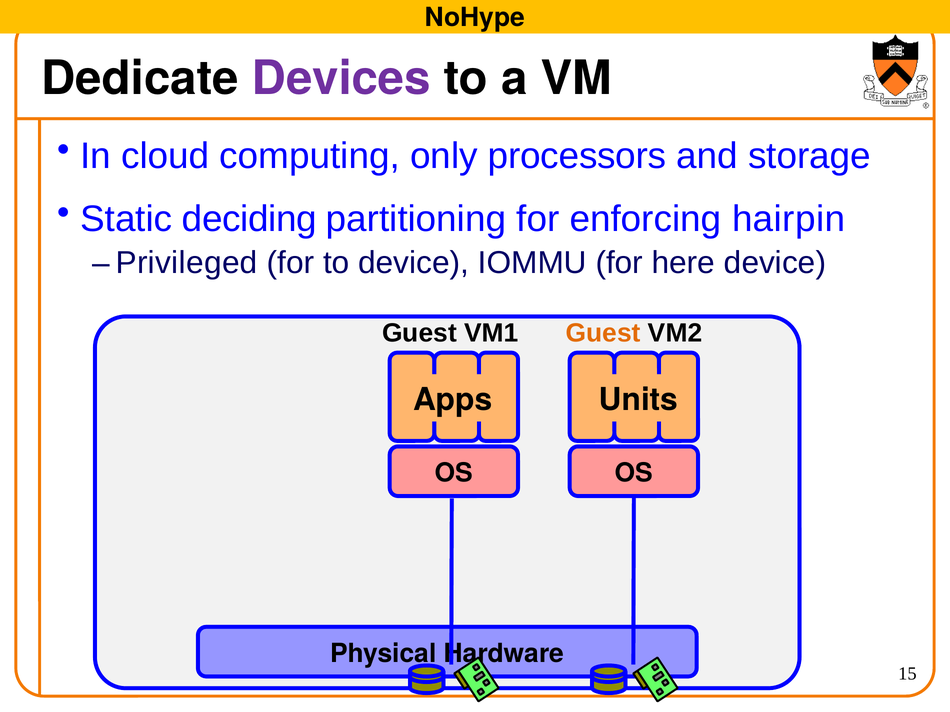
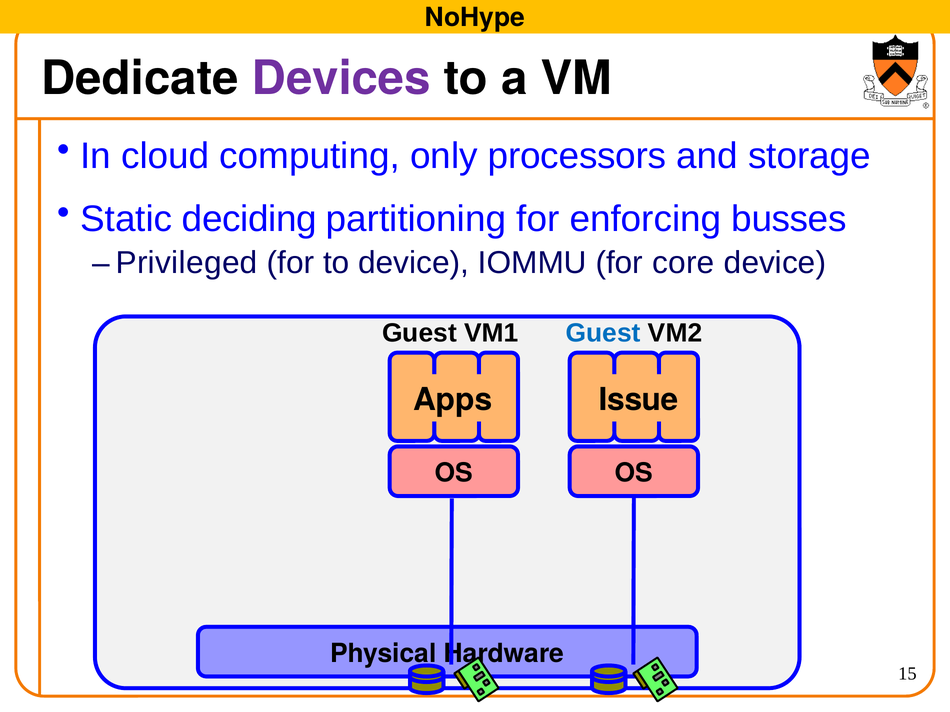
hairpin: hairpin -> busses
here: here -> core
Guest at (603, 334) colour: orange -> blue
Units: Units -> Issue
